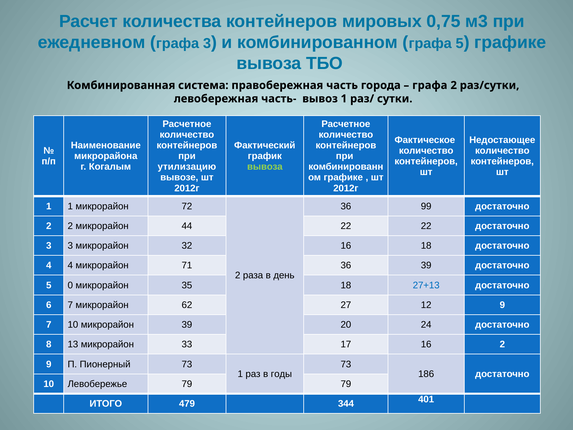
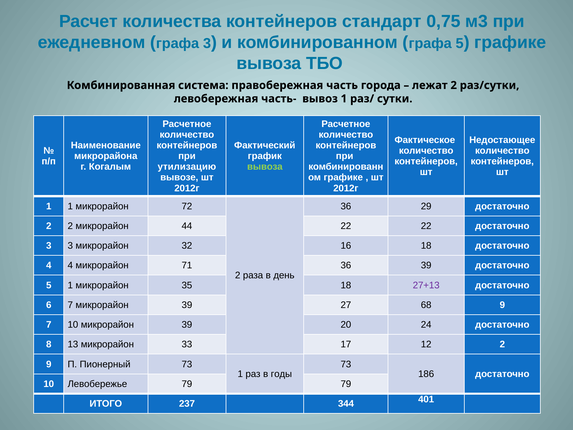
мировых: мировых -> стандарт
графа at (430, 85): графа -> лежат
99: 99 -> 29
5 0: 0 -> 1
27+13 colour: blue -> purple
7 микрорайон 62: 62 -> 39
12: 12 -> 68
17 16: 16 -> 12
479: 479 -> 237
